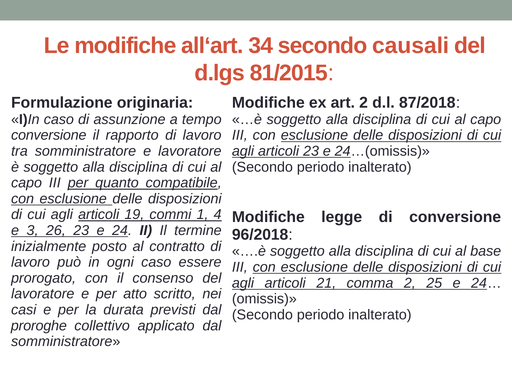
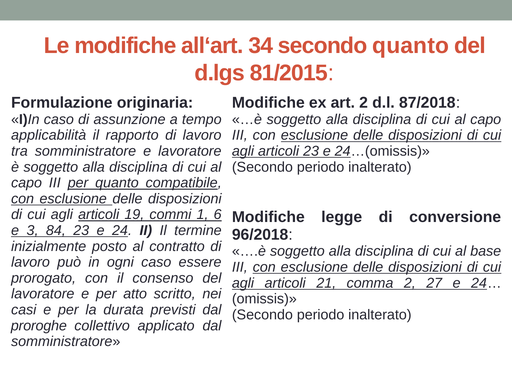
secondo causali: causali -> quanto
conversione at (49, 135): conversione -> applicabilità
4: 4 -> 6
26: 26 -> 84
25: 25 -> 27
